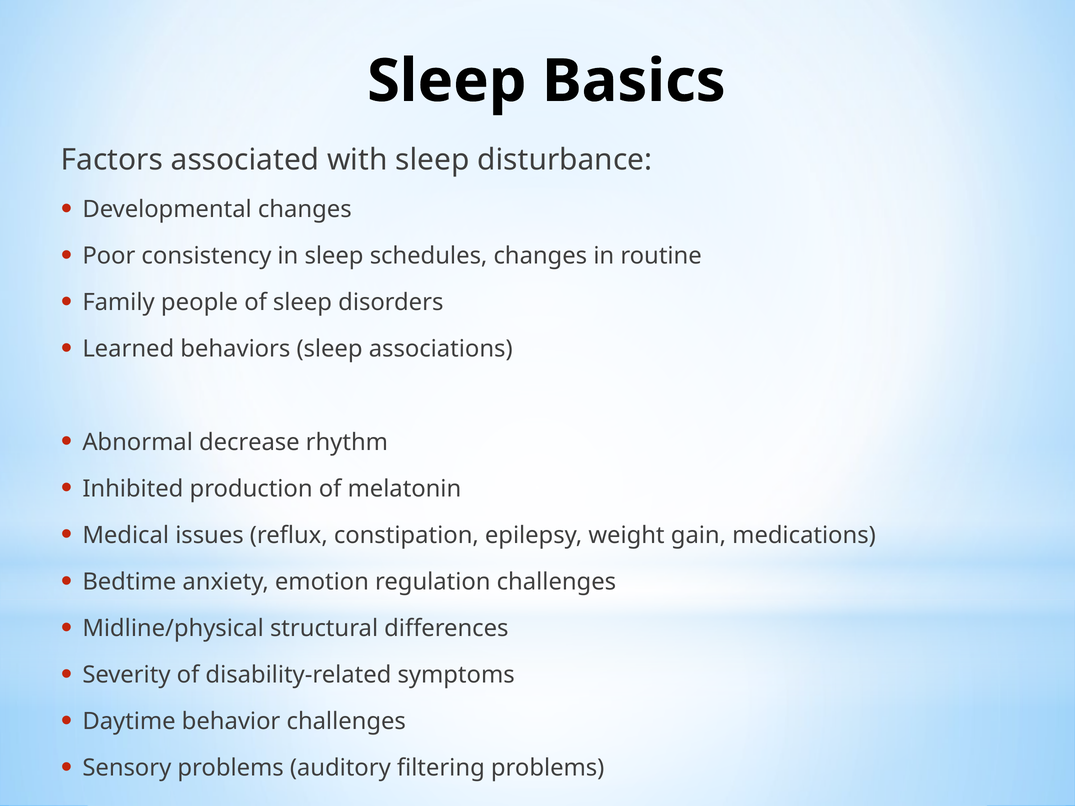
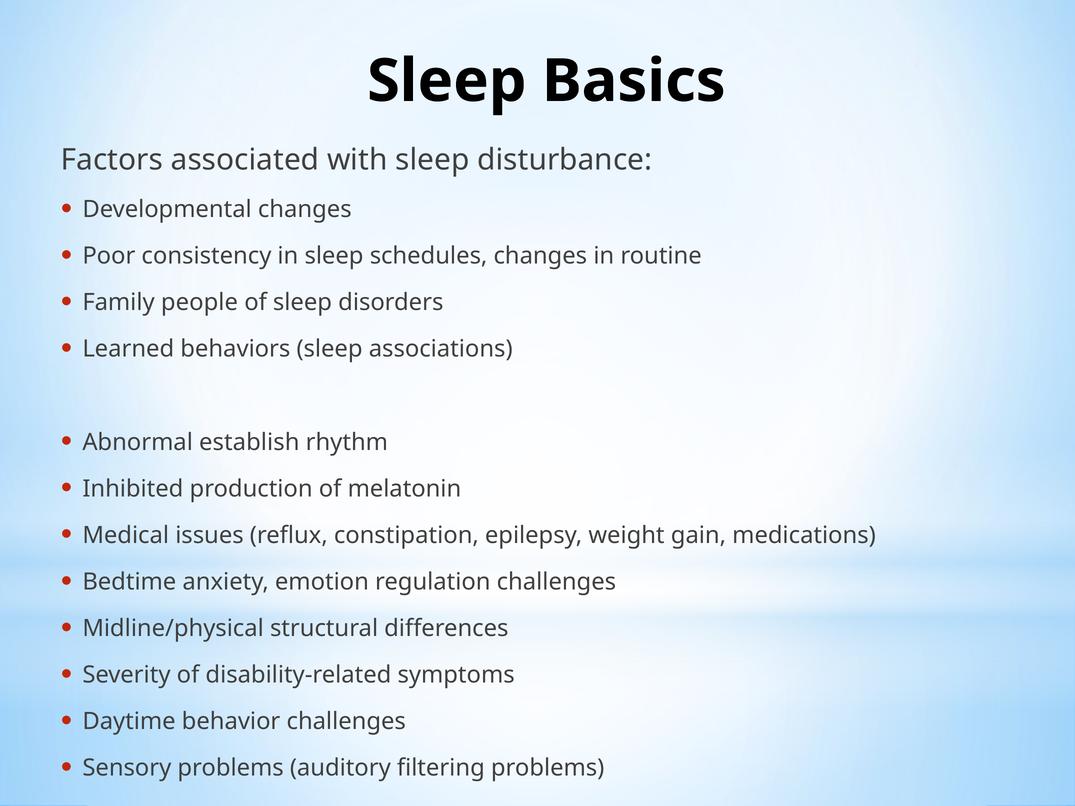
decrease: decrease -> establish
